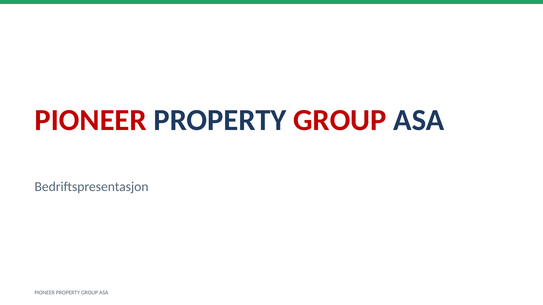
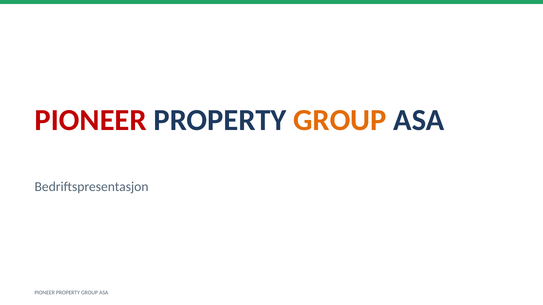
GROUP at (340, 120) colour: red -> orange
